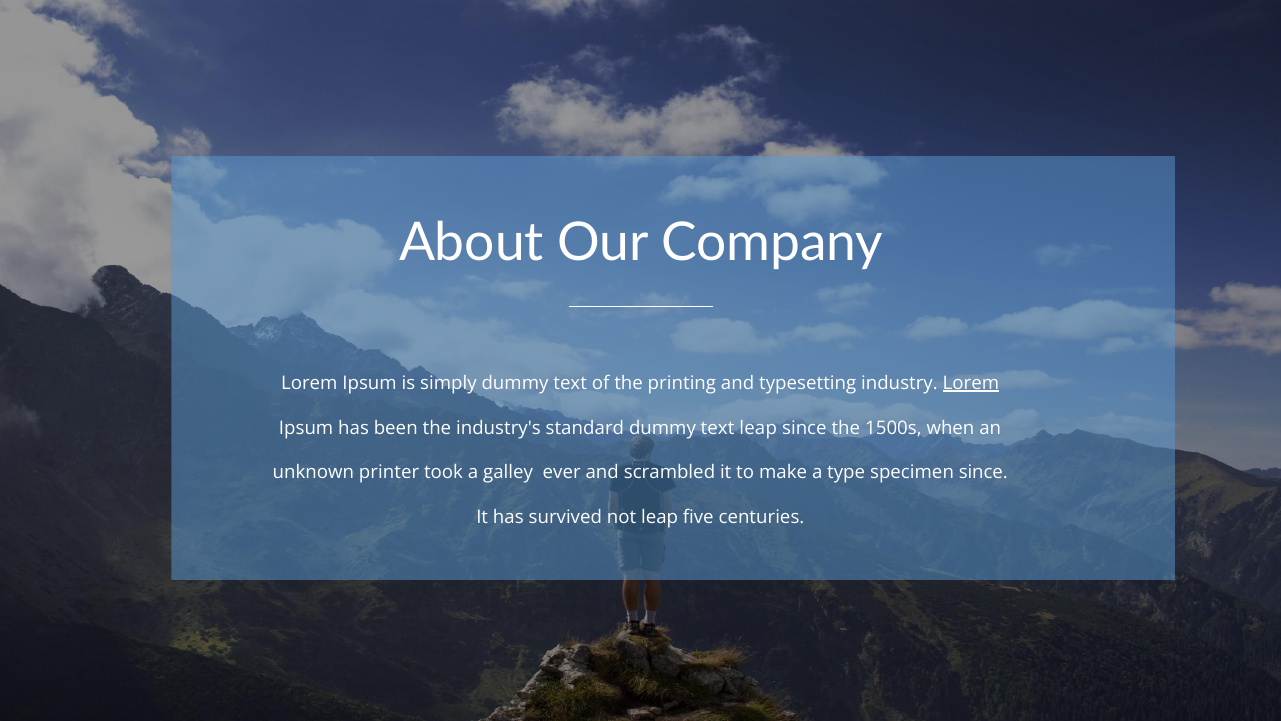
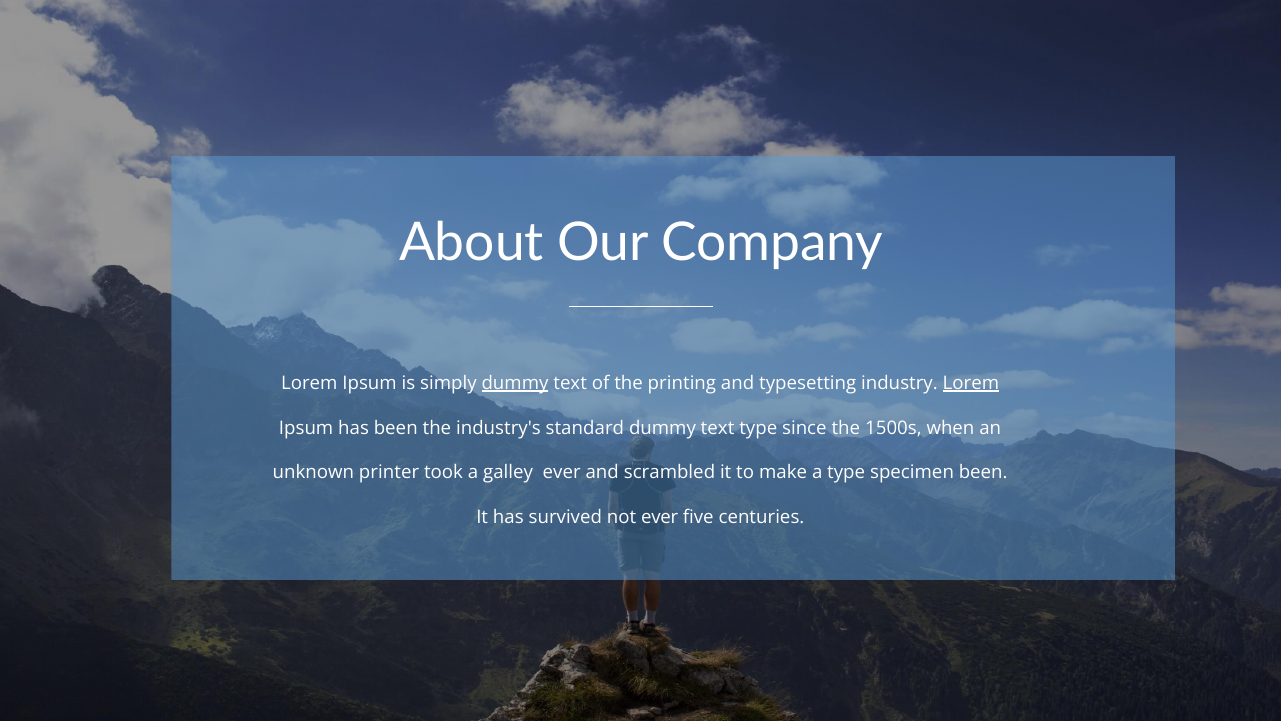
dummy at (515, 383) underline: none -> present
text leap: leap -> type
specimen since: since -> been
not leap: leap -> ever
